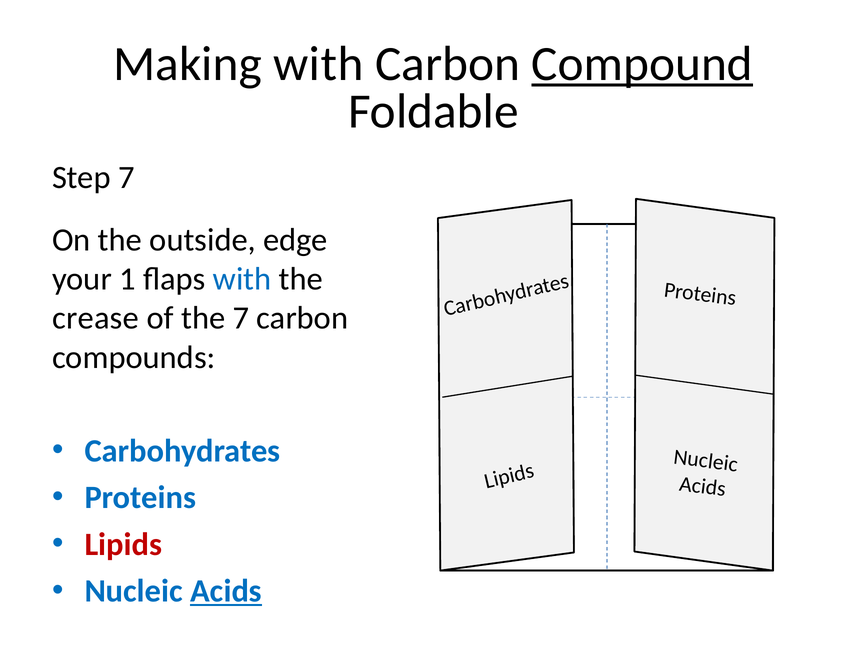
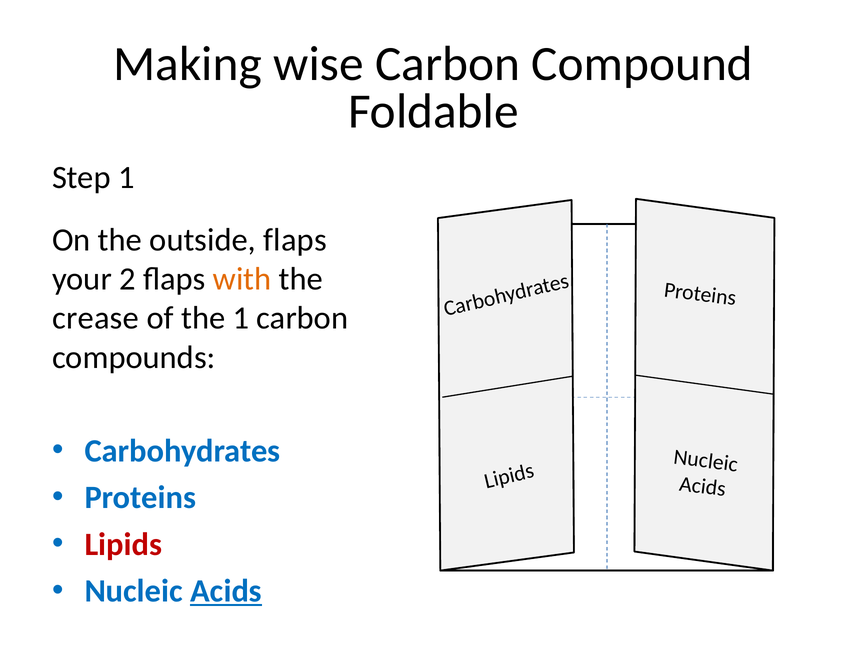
Making with: with -> wise
Compound underline: present -> none
Step 7: 7 -> 1
outside edge: edge -> flaps
1: 1 -> 2
with at (242, 279) colour: blue -> orange
the 7: 7 -> 1
